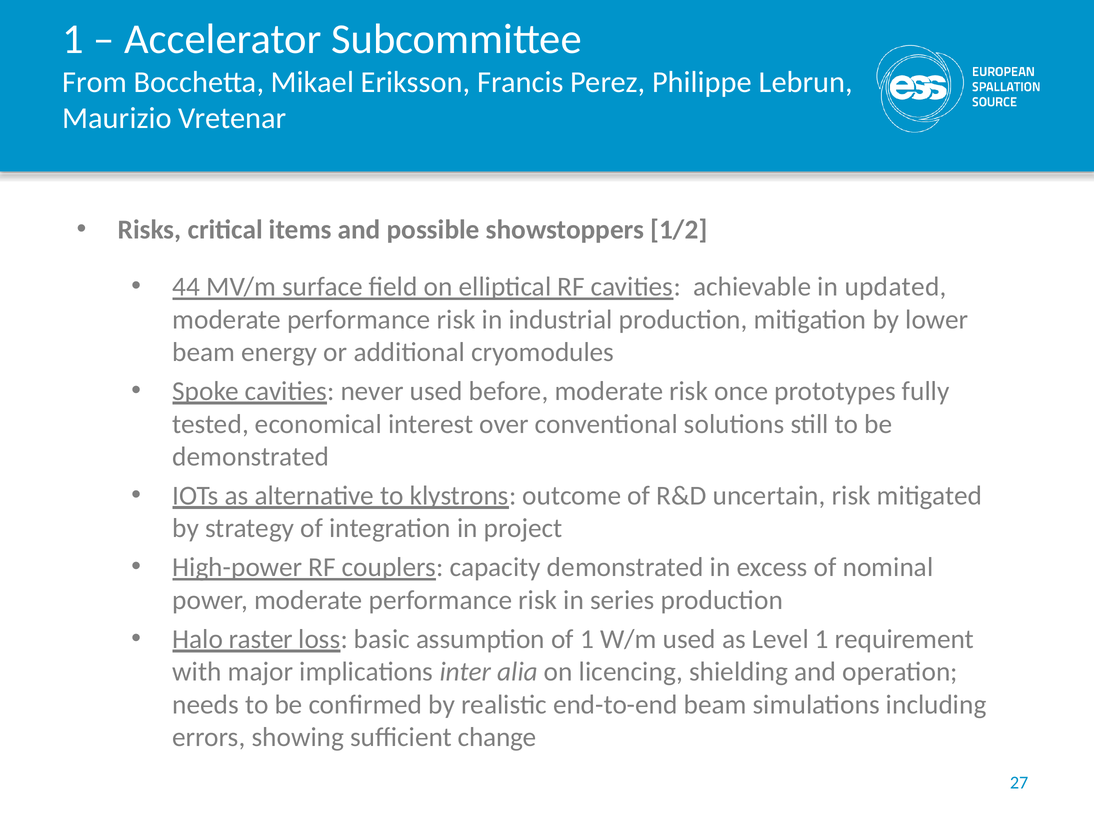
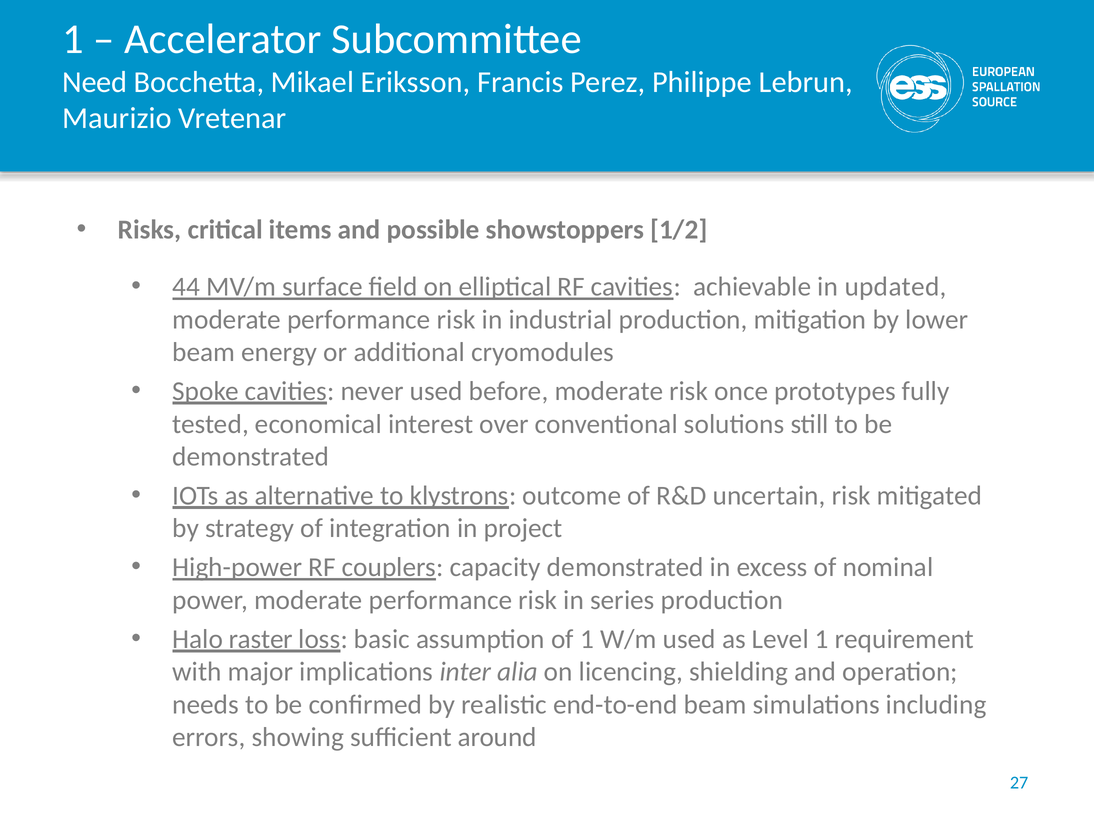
From: From -> Need
change: change -> around
